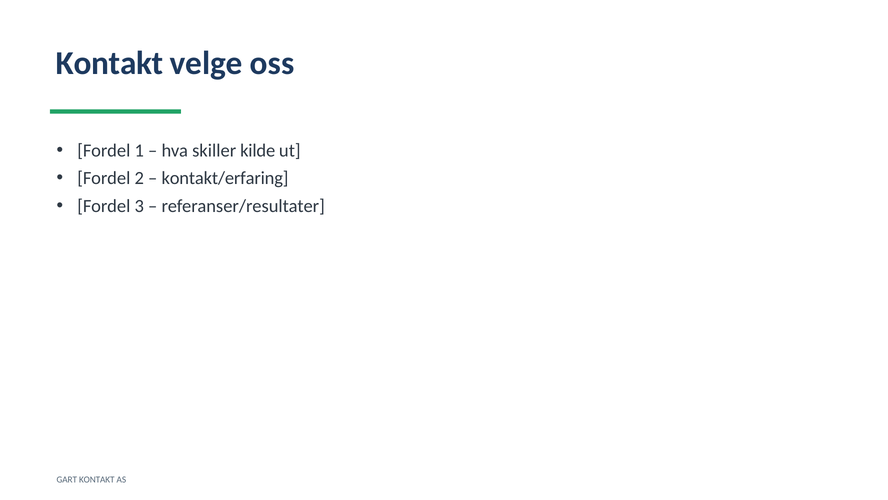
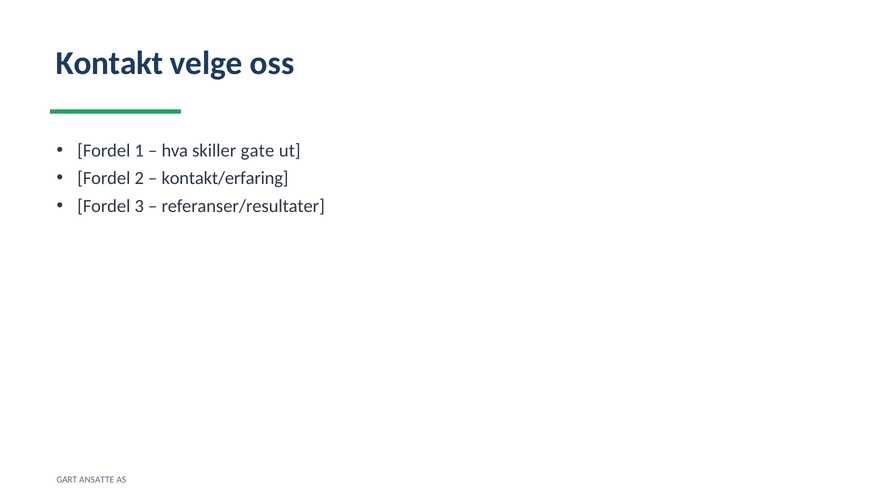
kilde: kilde -> gate
GART KONTAKT: KONTAKT -> ANSATTE
